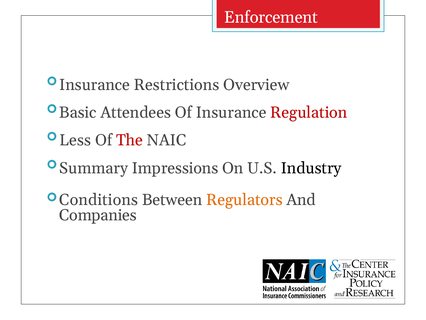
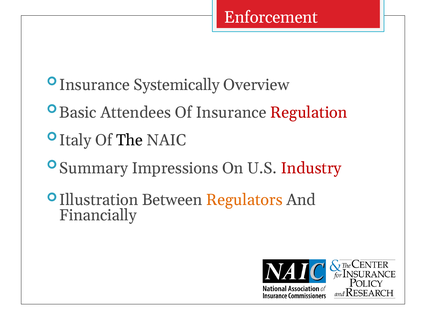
Restrictions: Restrictions -> Systemically
Less: Less -> Italy
The colour: red -> black
Industry colour: black -> red
Conditions: Conditions -> Illustration
Companies: Companies -> Financially
